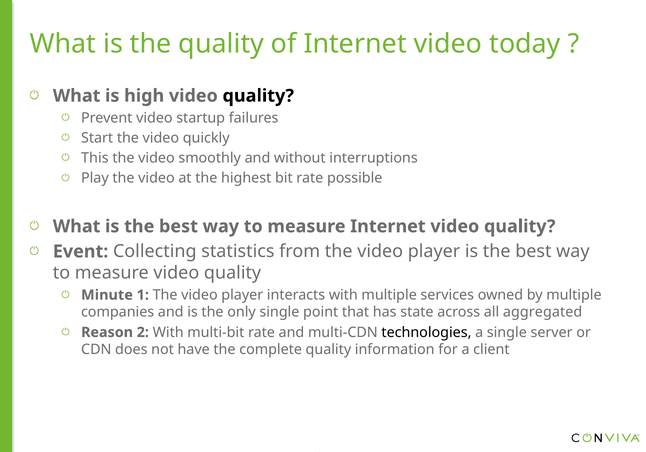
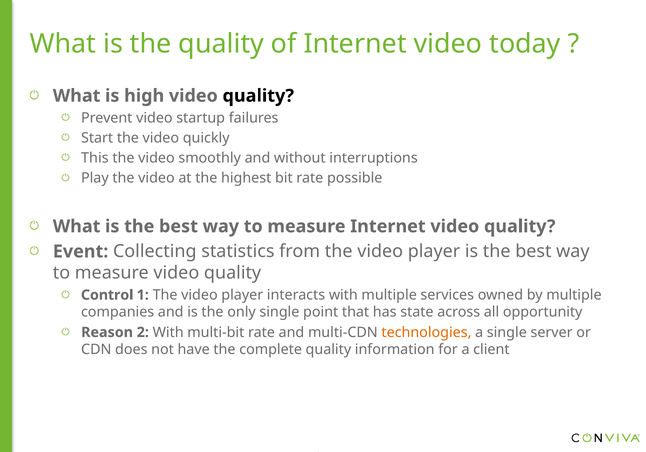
Minute: Minute -> Control
aggregated: aggregated -> opportunity
technologies colour: black -> orange
